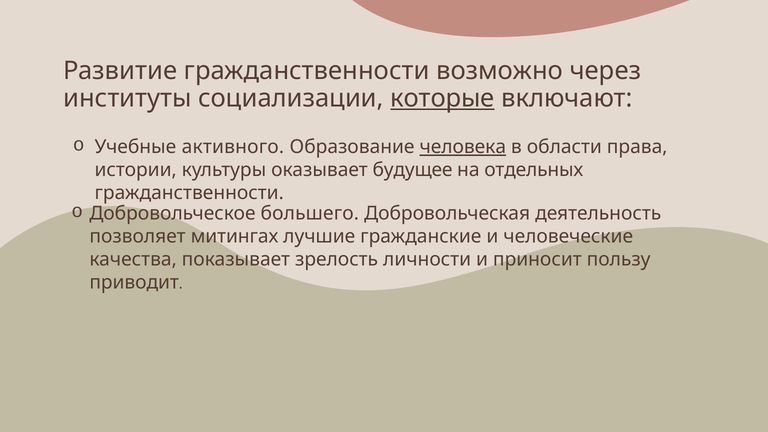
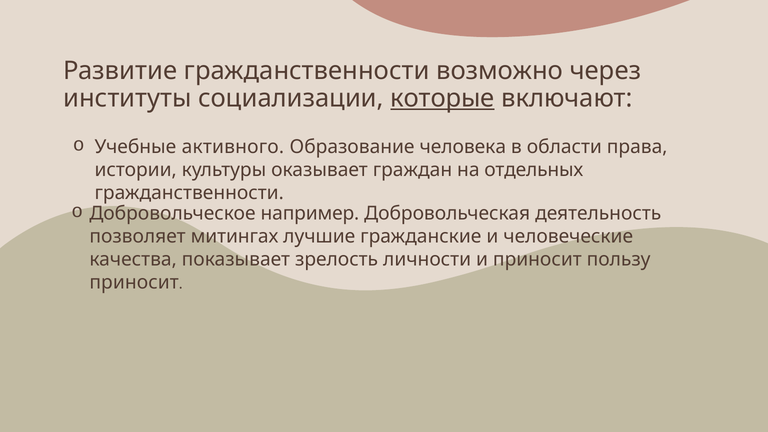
человека underline: present -> none
будущее: будущее -> граждан
большего: большего -> например
приводит at (134, 283): приводит -> приносит
